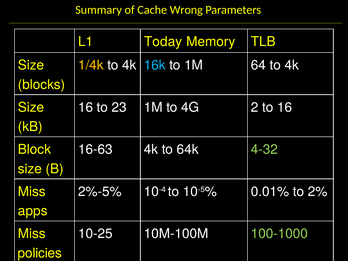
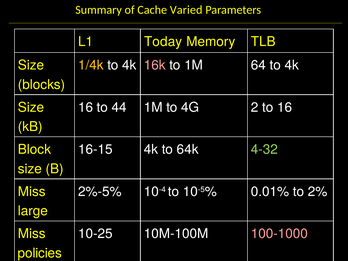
Wrong: Wrong -> Varied
16k colour: light blue -> pink
23: 23 -> 44
16-63: 16-63 -> 16-15
apps: apps -> large
100-1000 colour: light green -> pink
